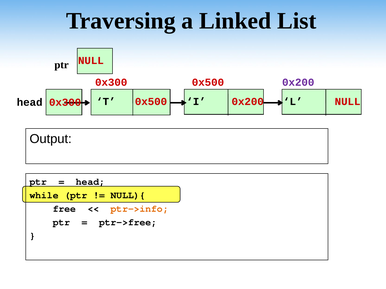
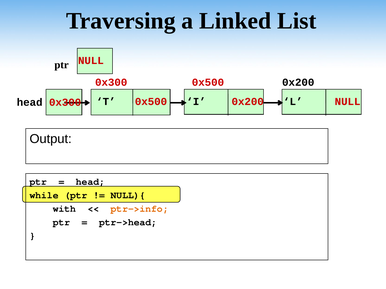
0x200 at (298, 82) colour: purple -> black
free: free -> with
ptr->free: ptr->free -> ptr->head
